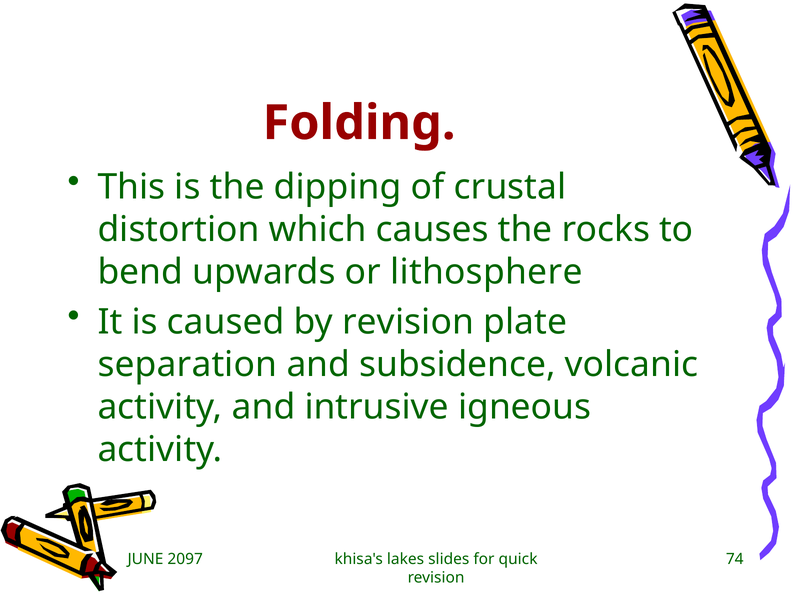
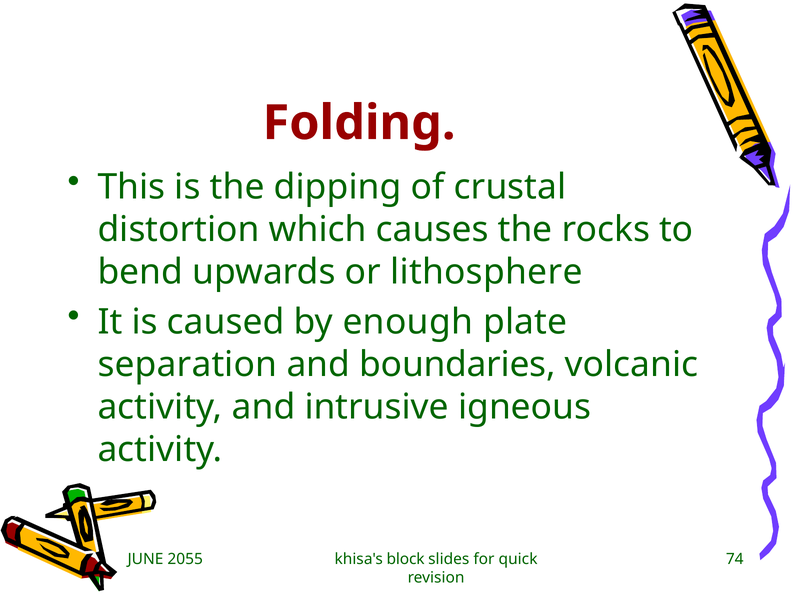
by revision: revision -> enough
subsidence: subsidence -> boundaries
2097: 2097 -> 2055
lakes: lakes -> block
